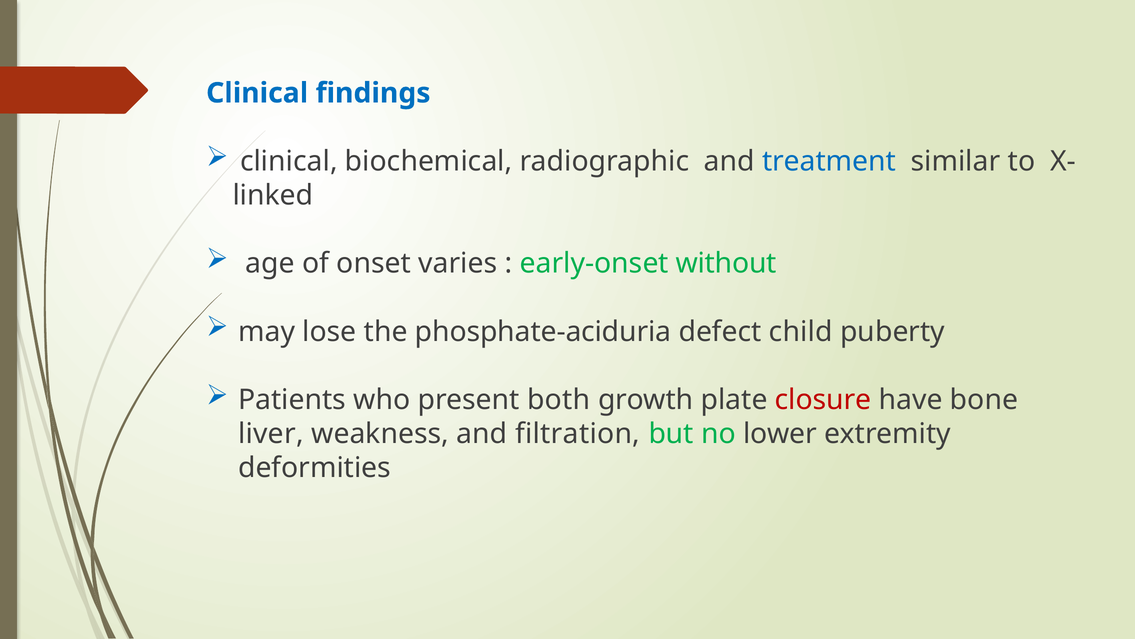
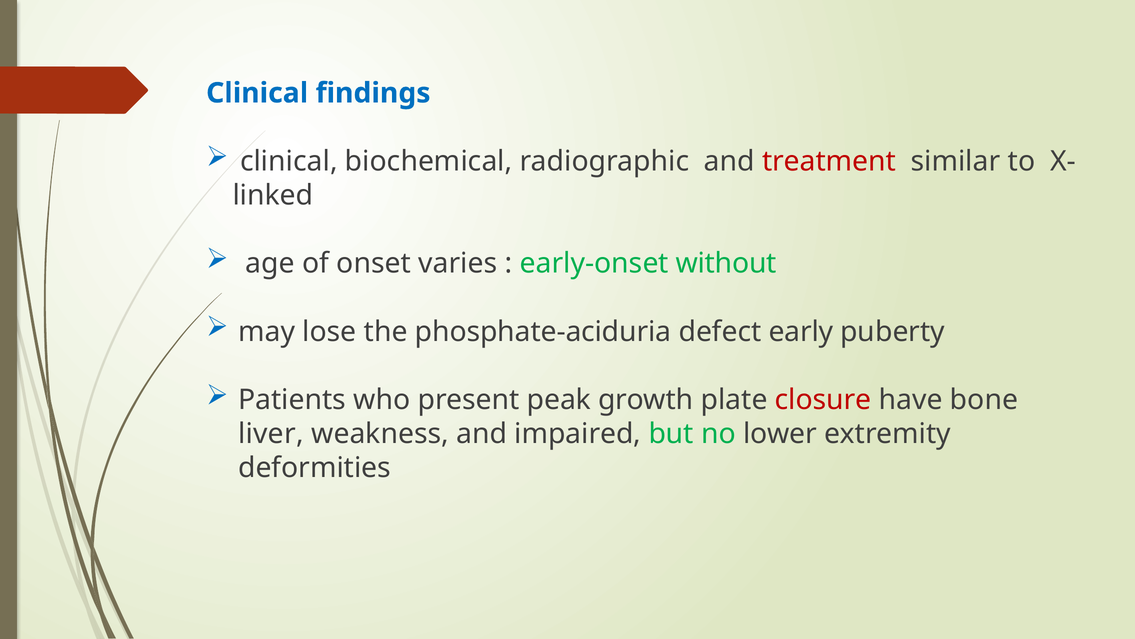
treatment colour: blue -> red
child: child -> early
both: both -> peak
filtration: filtration -> impaired
